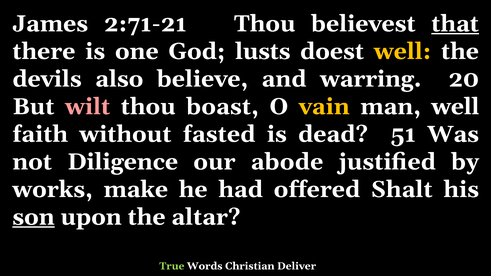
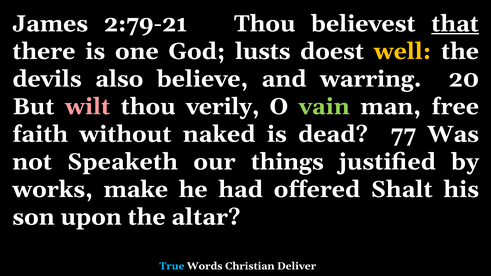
2:71-21: 2:71-21 -> 2:79-21
boast: boast -> verily
vain colour: yellow -> light green
man well: well -> free
fasted: fasted -> naked
51: 51 -> 77
Diligence: Diligence -> Speaketh
abode: abode -> things
son underline: present -> none
True colour: light green -> light blue
